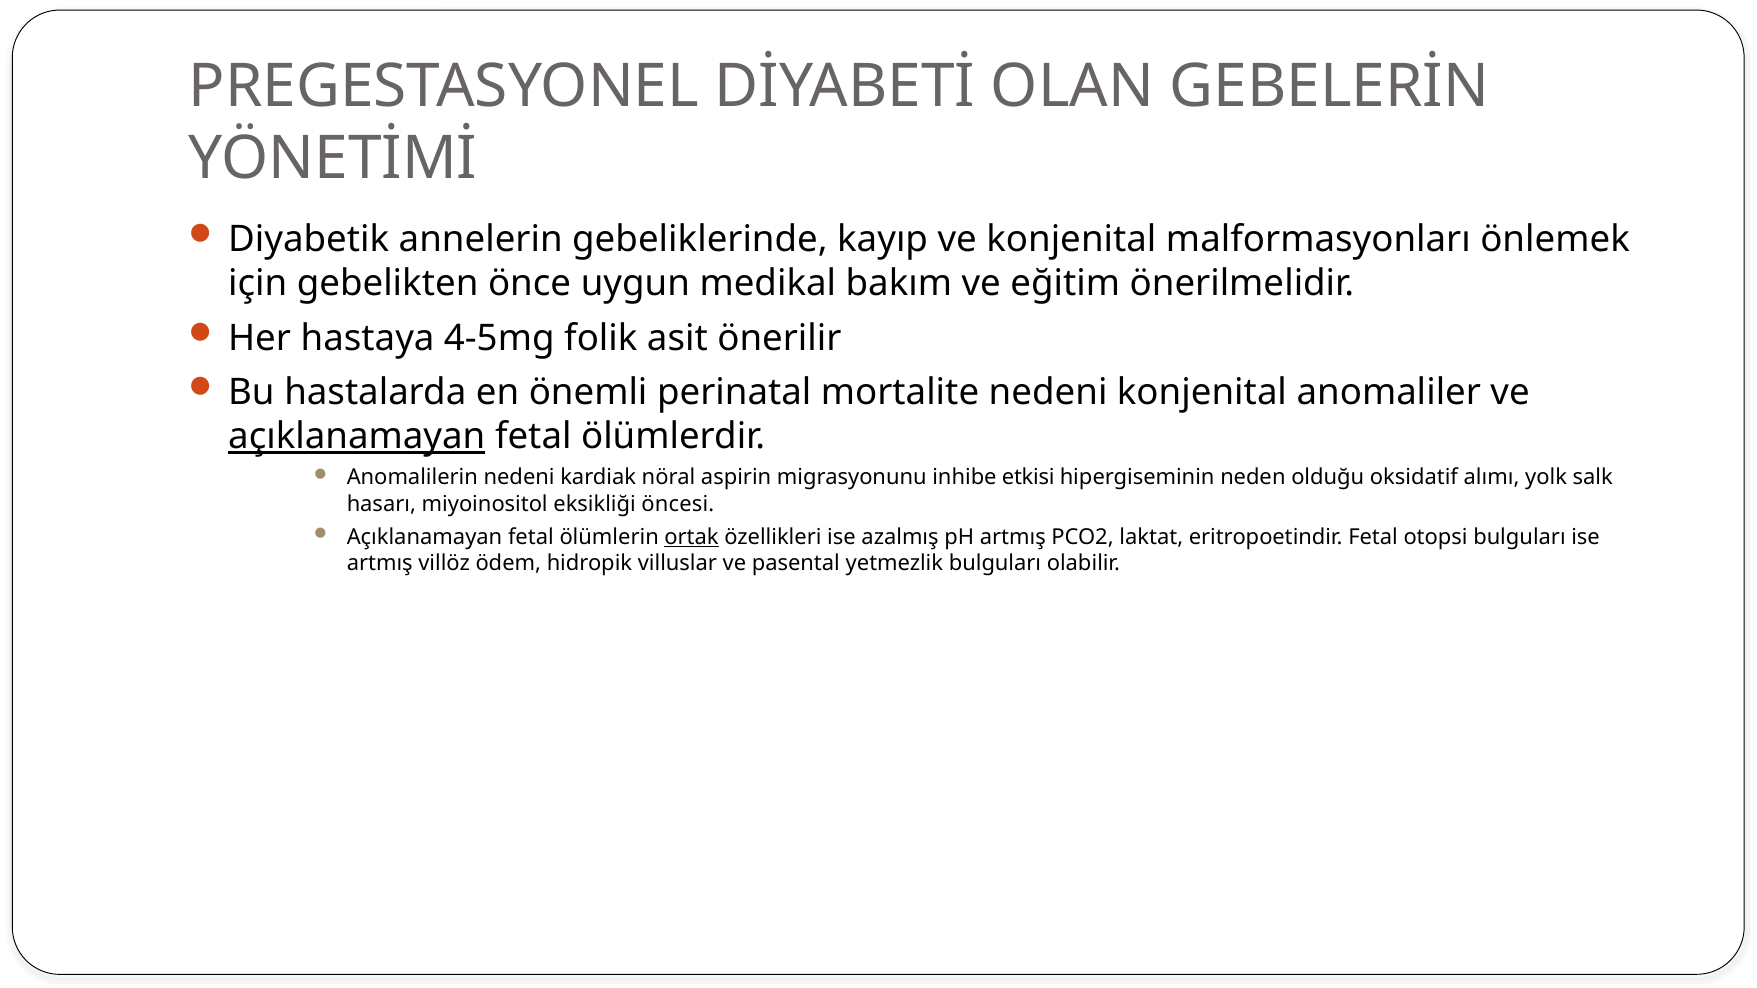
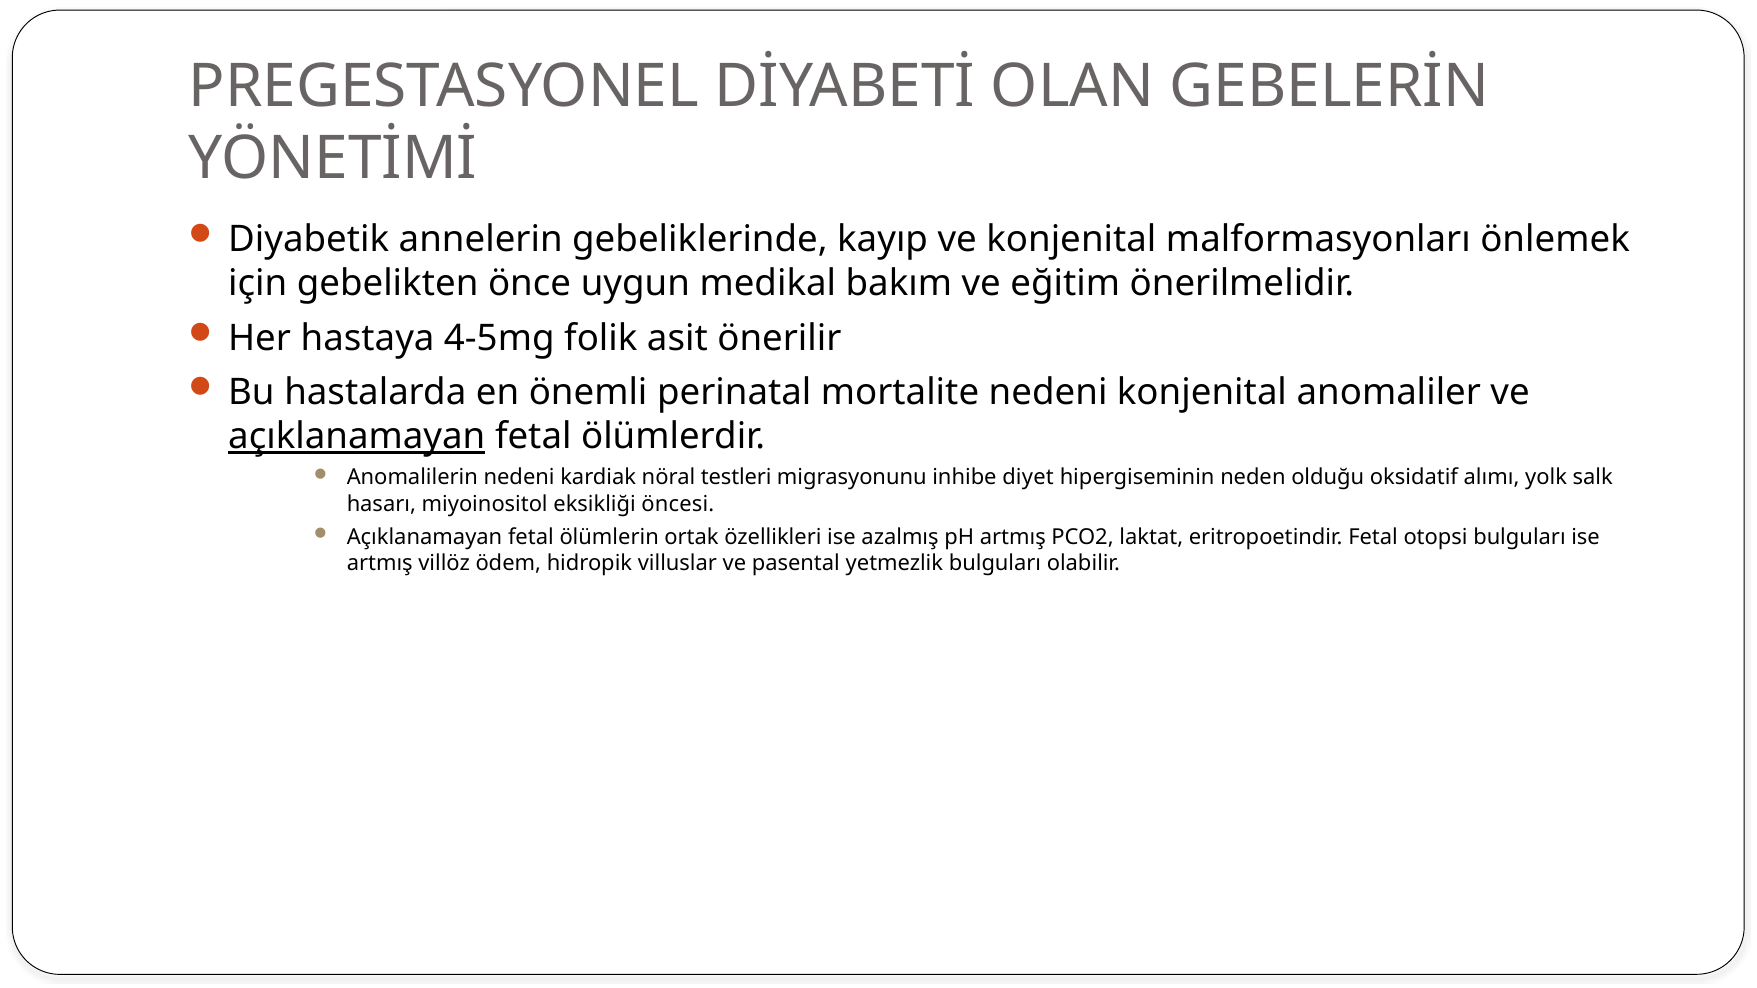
aspirin: aspirin -> testleri
etkisi: etkisi -> diyet
ortak underline: present -> none
